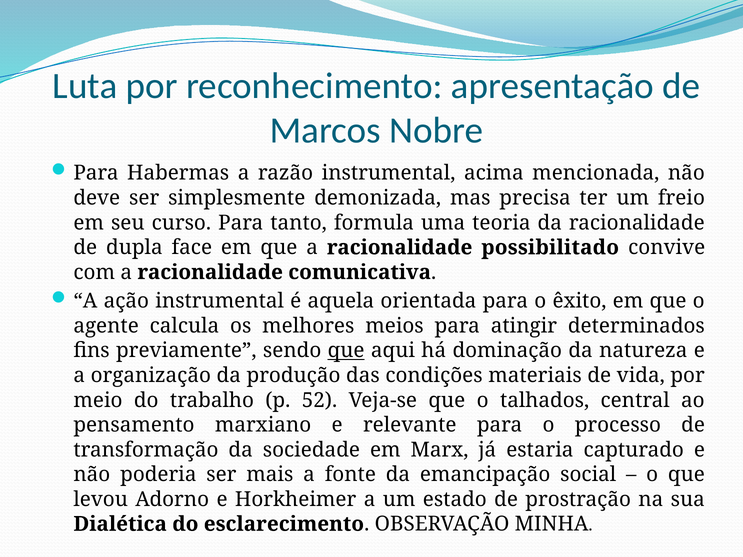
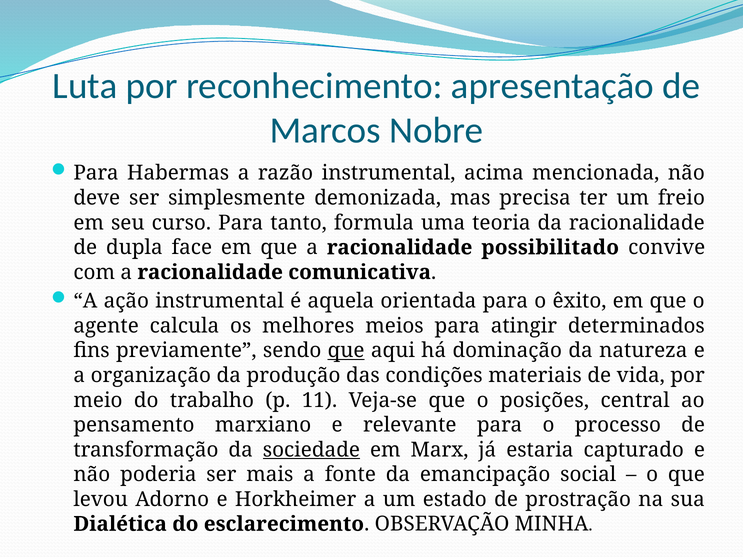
52: 52 -> 11
talhados: talhados -> posições
sociedade underline: none -> present
